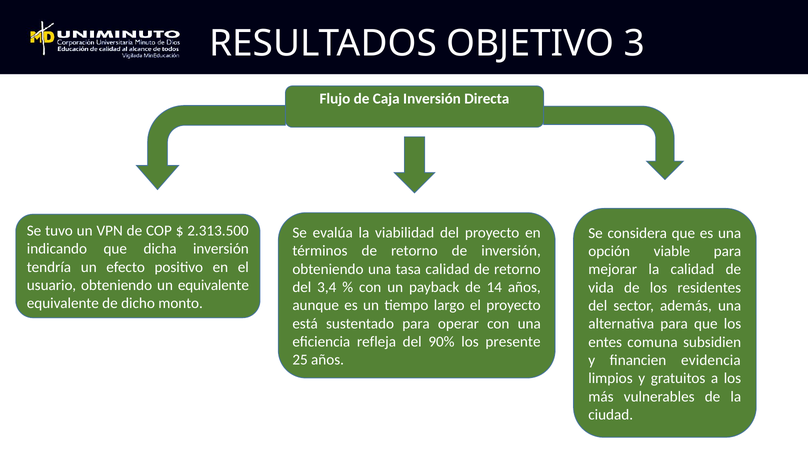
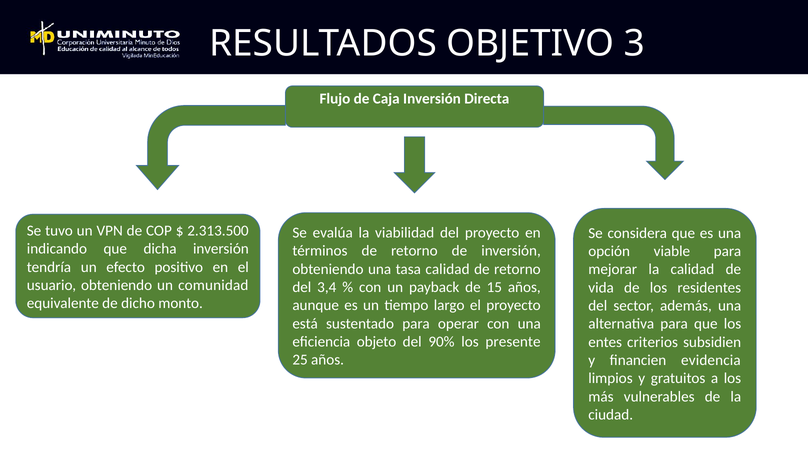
un equivalente: equivalente -> comunidad
14: 14 -> 15
refleja: refleja -> objeto
comuna: comuna -> criterios
